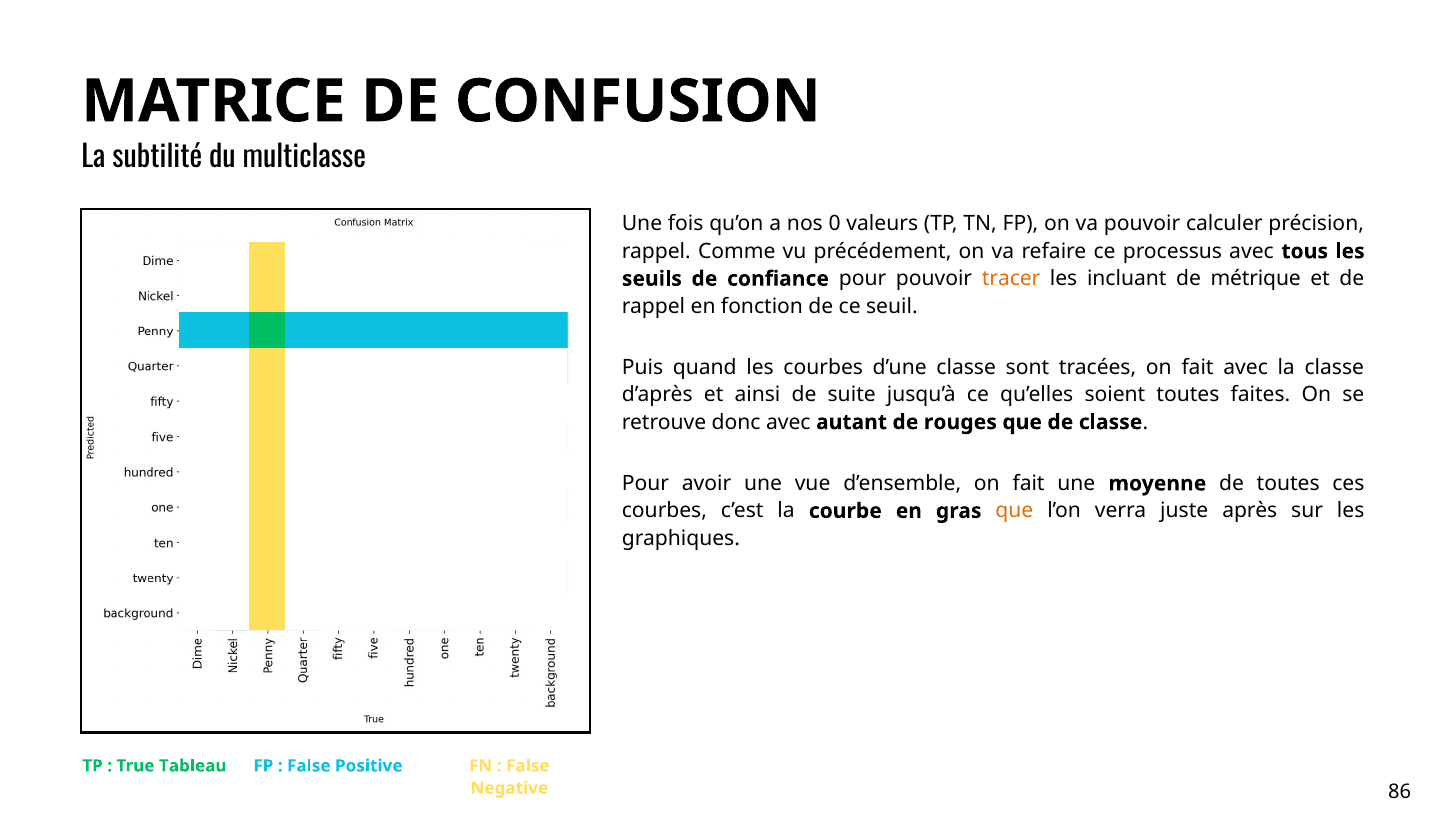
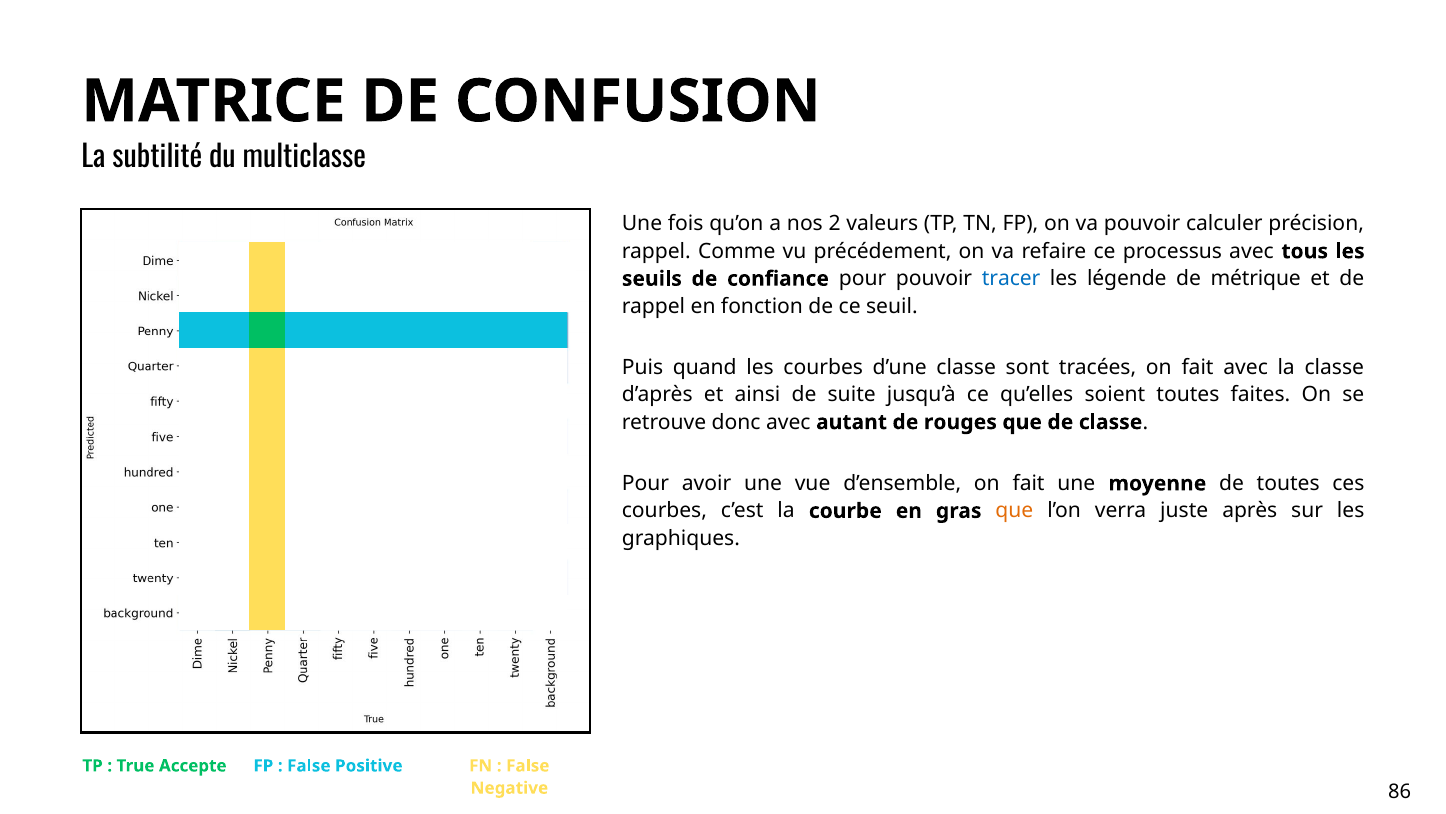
0: 0 -> 2
tracer colour: orange -> blue
incluant: incluant -> légende
Tableau: Tableau -> Accepte
